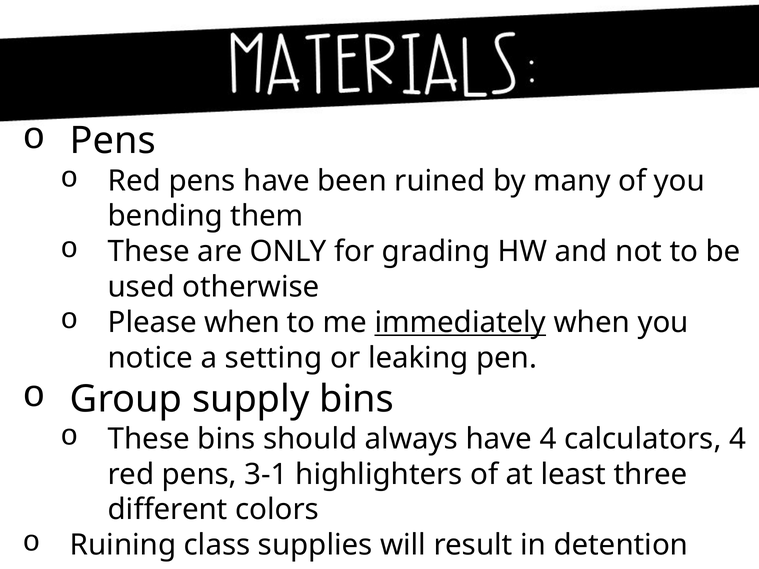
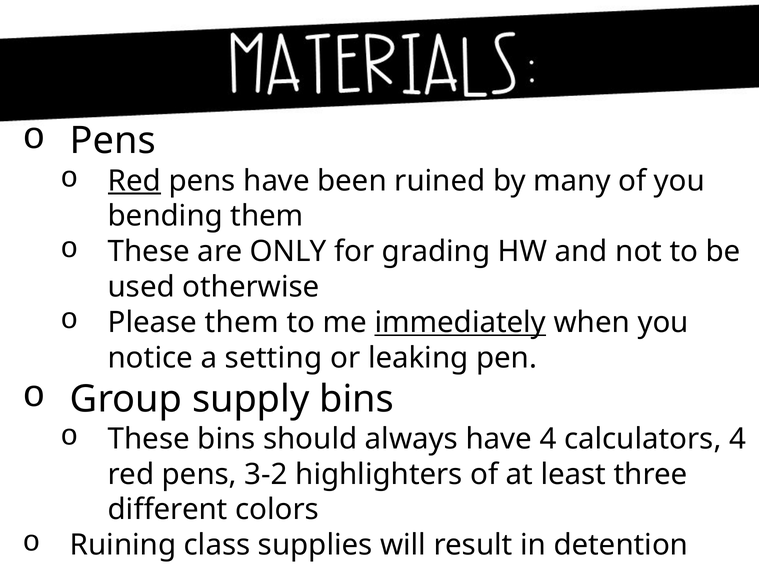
Red at (134, 181) underline: none -> present
Please when: when -> them
3-1: 3-1 -> 3-2
